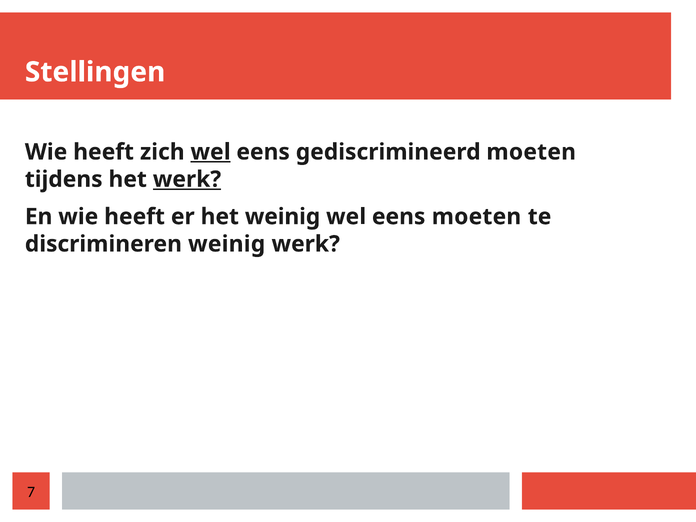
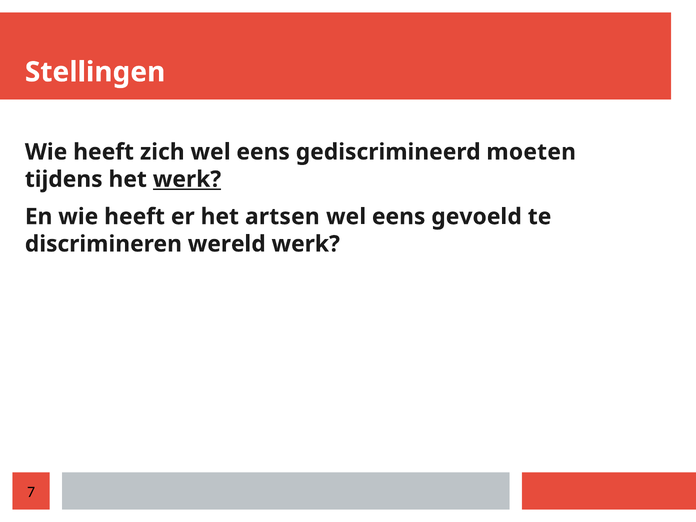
wel at (210, 152) underline: present -> none
het weinig: weinig -> artsen
eens moeten: moeten -> gevoeld
discrimineren weinig: weinig -> wereld
